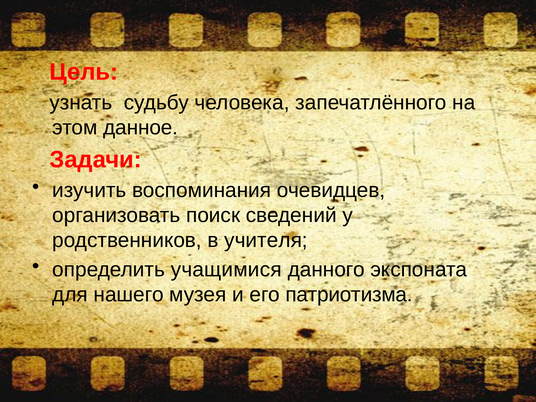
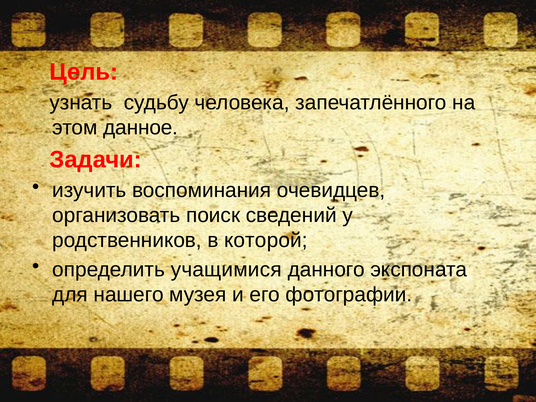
учителя: учителя -> которой
патриотизма: патриотизма -> фотографии
